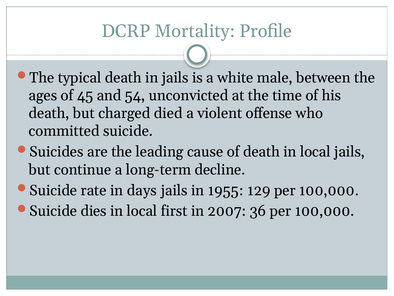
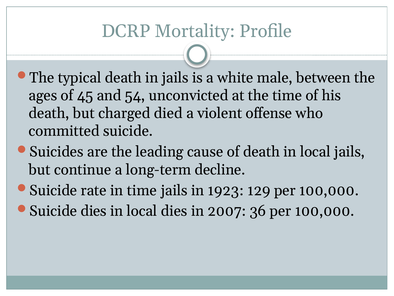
in days: days -> time
1955: 1955 -> 1923
local first: first -> dies
